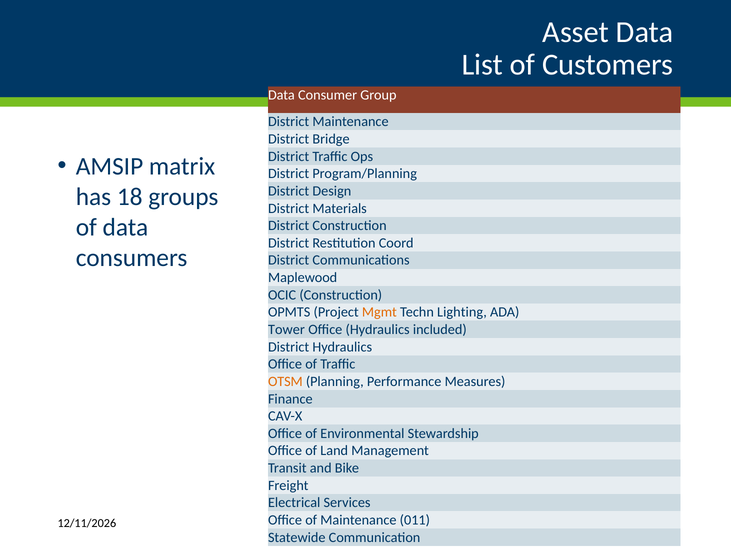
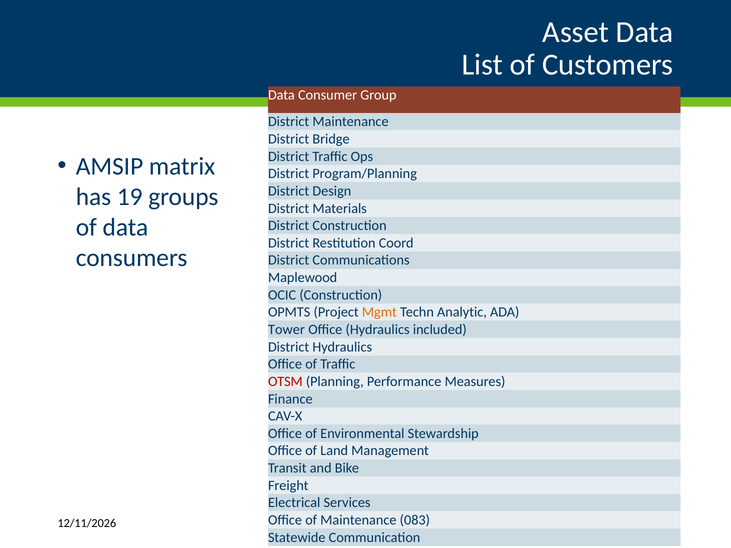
18: 18 -> 19
Lighting: Lighting -> Analytic
OTSM colour: orange -> red
011: 011 -> 083
